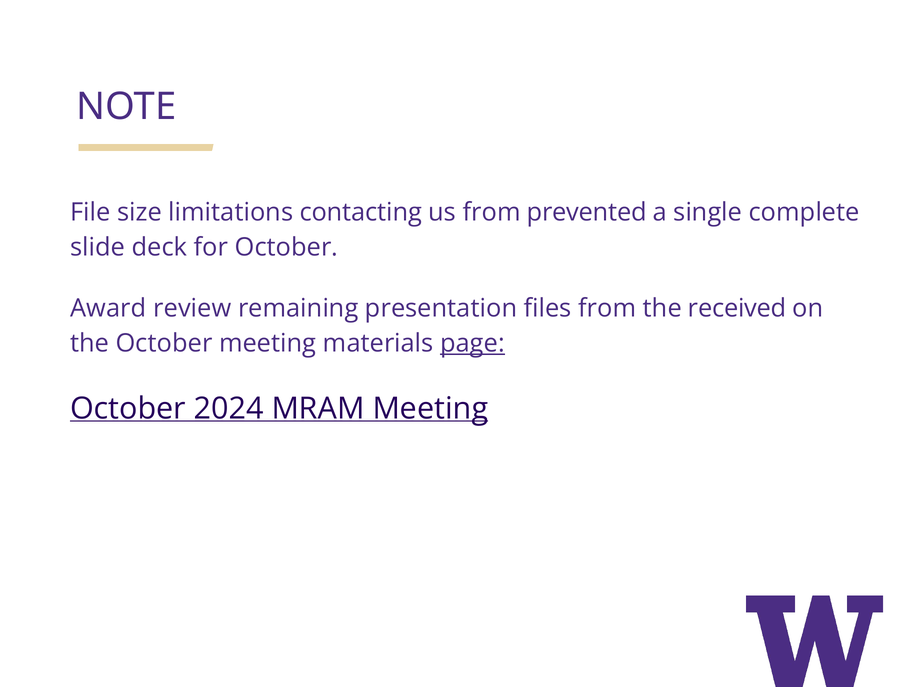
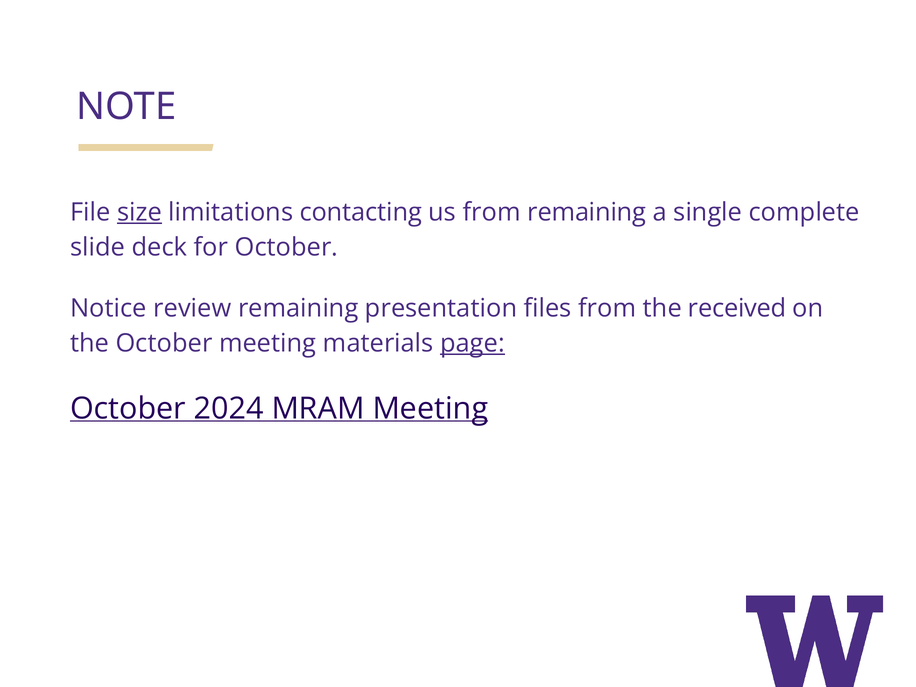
size underline: none -> present
from prevented: prevented -> remaining
Award: Award -> Notice
